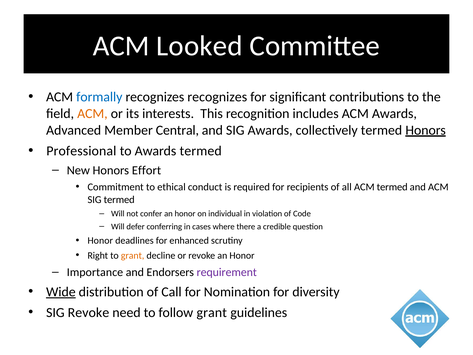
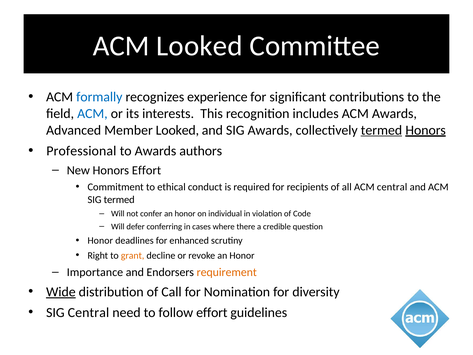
recognizes recognizes: recognizes -> experience
ACM at (92, 113) colour: orange -> blue
Member Central: Central -> Looked
termed at (381, 130) underline: none -> present
Awards termed: termed -> authors
ACM termed: termed -> central
requirement colour: purple -> orange
SIG Revoke: Revoke -> Central
follow grant: grant -> effort
